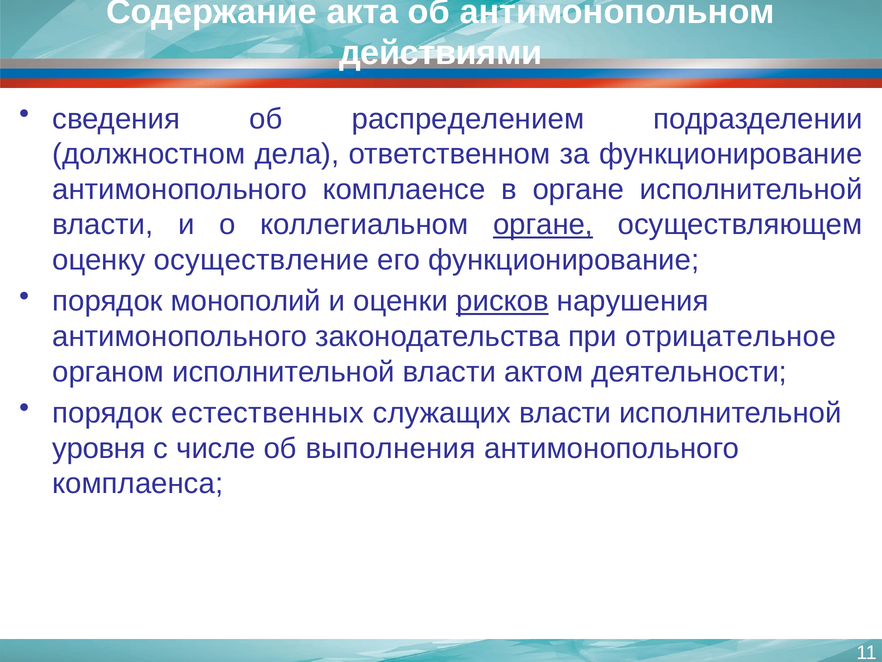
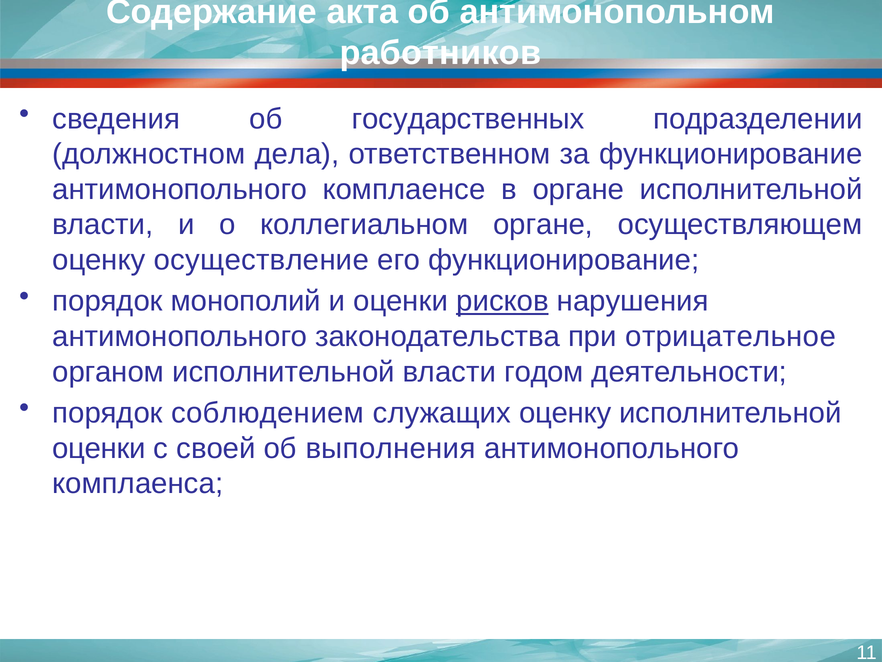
действиями: действиями -> работников
распределением: распределением -> государственных
органе at (543, 225) underline: present -> none
актом: актом -> годом
естественных: естественных -> соблюдением
служащих власти: власти -> оценку
уровня at (99, 448): уровня -> оценки
числе: числе -> своей
